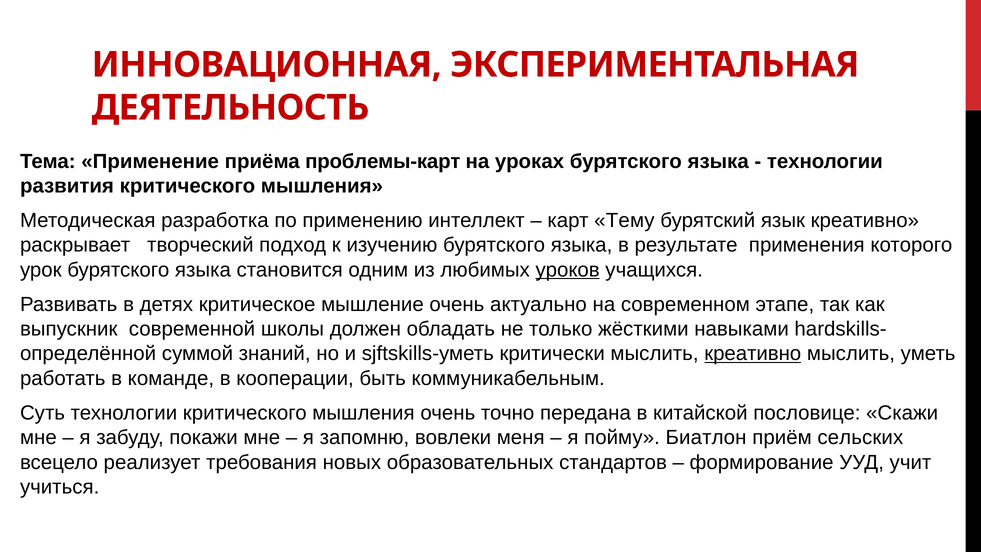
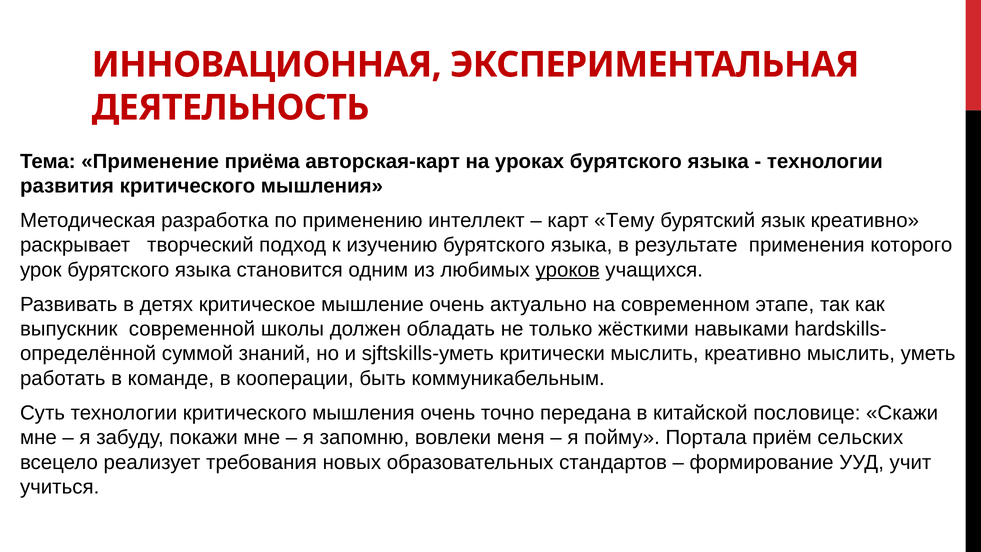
проблемы-карт: проблемы-карт -> авторская-карт
креативно at (753, 354) underline: present -> none
Биатлон: Биатлон -> Портала
